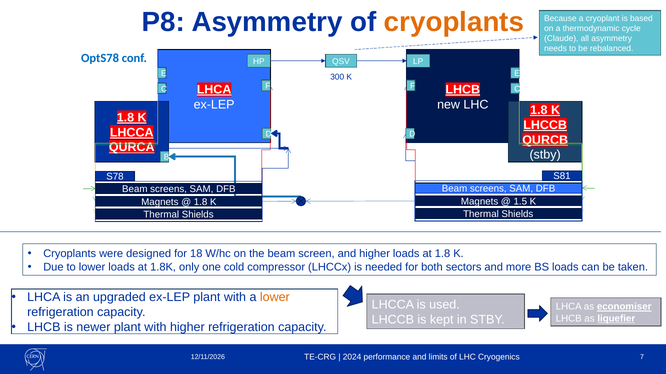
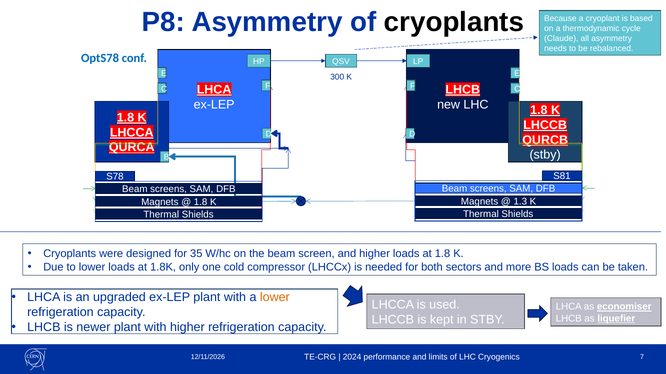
cryoplants at (454, 22) colour: orange -> black
1.5: 1.5 -> 1.3
18: 18 -> 35
